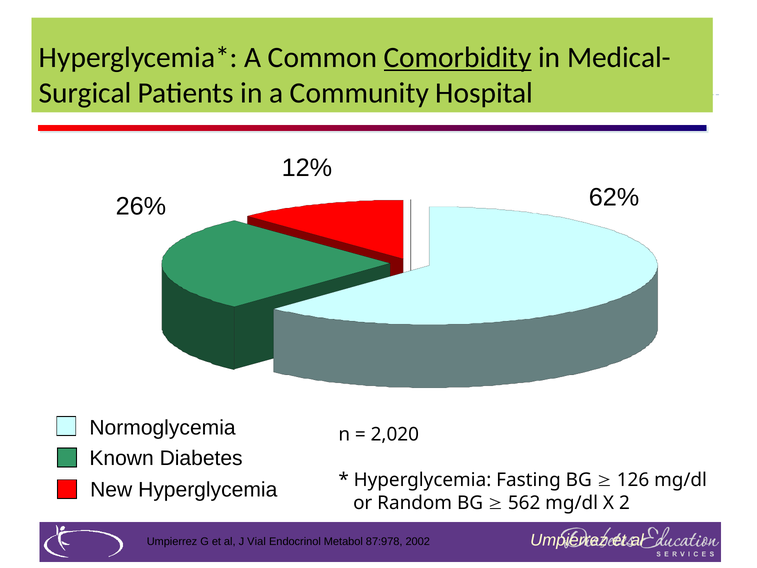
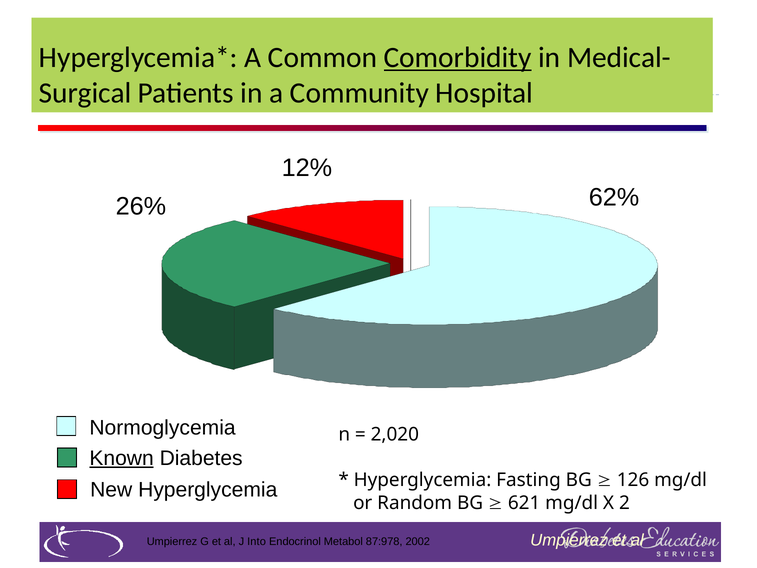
Known underline: none -> present
562: 562 -> 621
Vial: Vial -> Into
